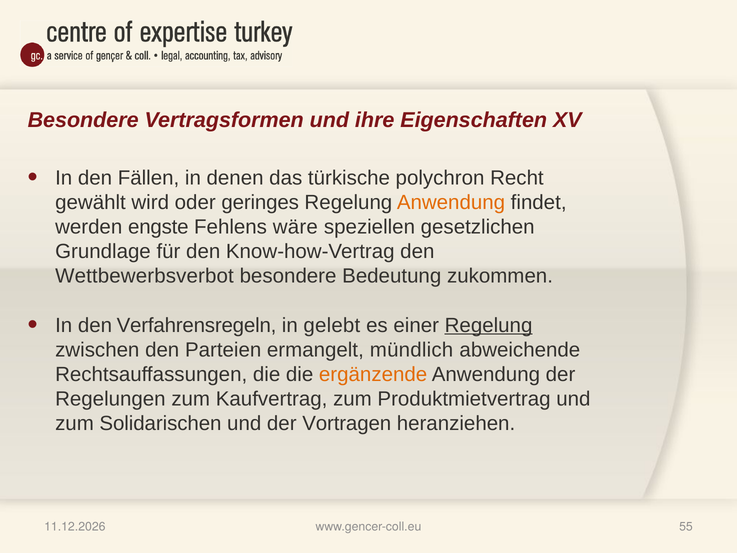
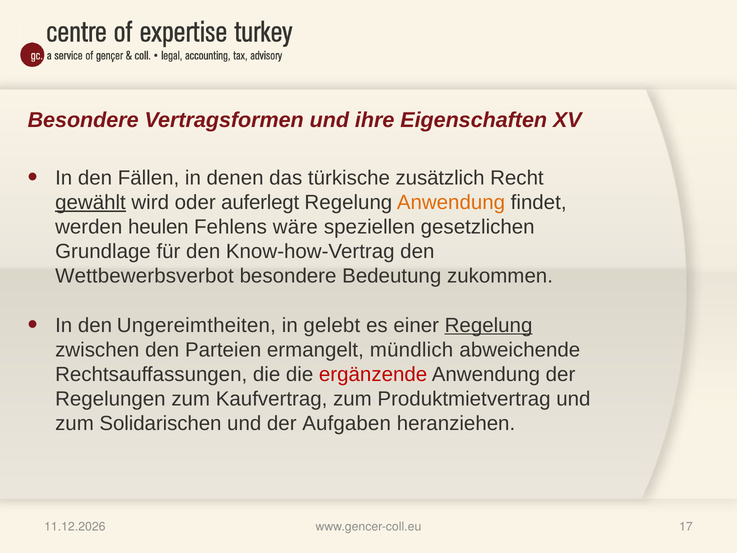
polychron: polychron -> zusätzlich
gewählt underline: none -> present
geringes: geringes -> auferlegt
engste: engste -> heulen
Verfahrensregeln: Verfahrensregeln -> Ungereimtheiten
ergänzende colour: orange -> red
Vortragen: Vortragen -> Aufgaben
55: 55 -> 17
